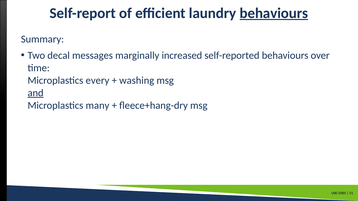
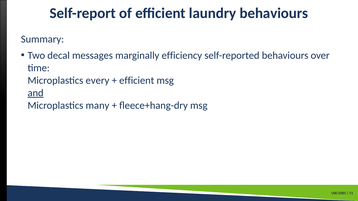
behaviours at (274, 13) underline: present -> none
increased: increased -> efficiency
washing at (137, 81): washing -> efficient
